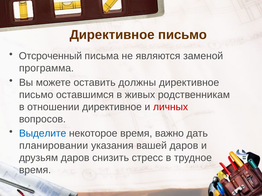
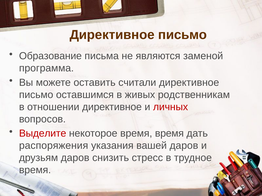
Отсроченный: Отсроченный -> Образование
должны: должны -> считали
Выделите colour: blue -> red
время важно: важно -> время
планировании: планировании -> распоряжения
